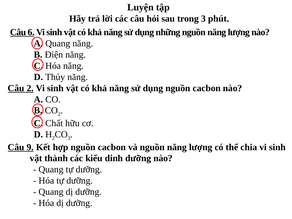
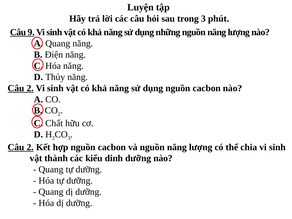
6: 6 -> 9
9 at (30, 147): 9 -> 2
